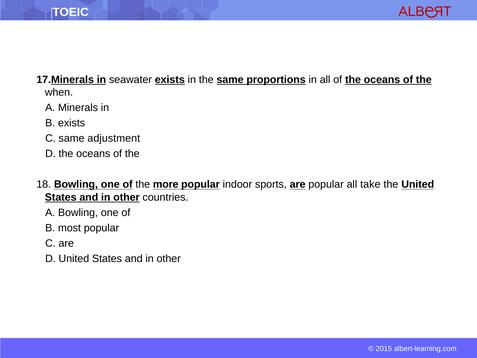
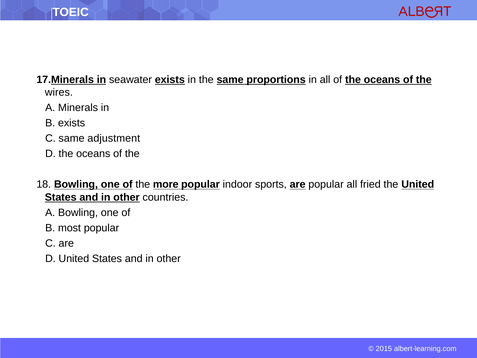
when: when -> wires
take: take -> fried
